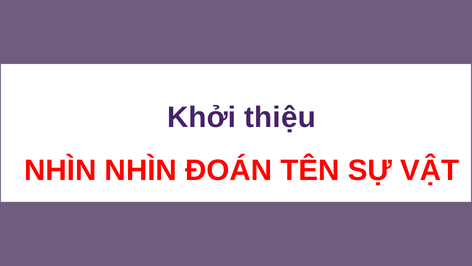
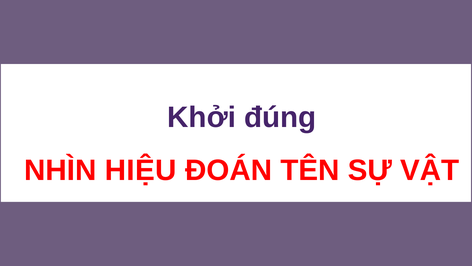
thiệu: thiệu -> đúng
NHÌN NHÌN: NHÌN -> HIỆU
